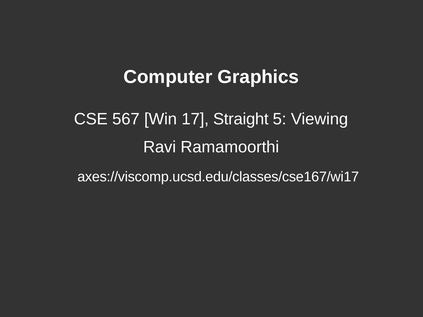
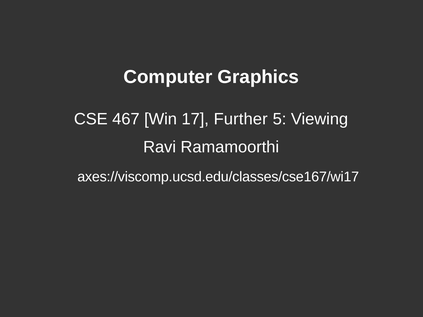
567: 567 -> 467
Straight: Straight -> Further
